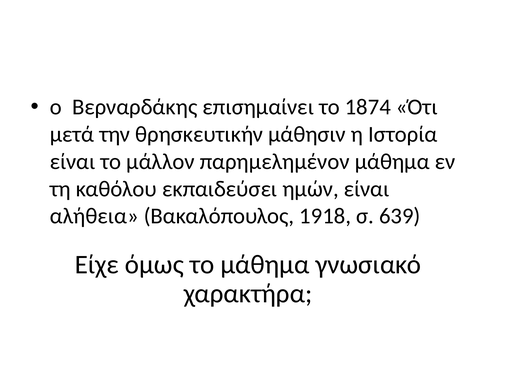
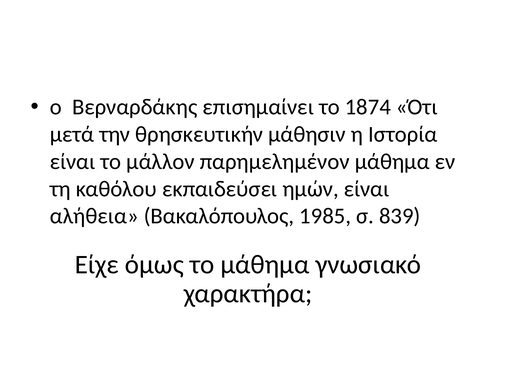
1918: 1918 -> 1985
639: 639 -> 839
